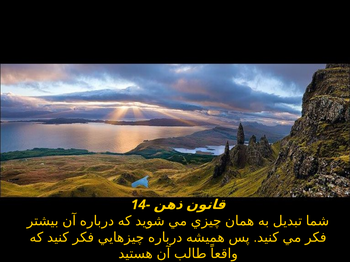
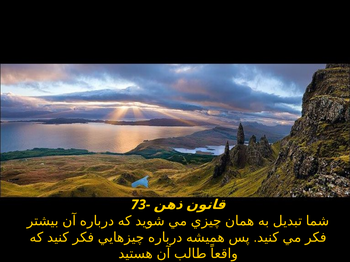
14-: 14- -> 73-
